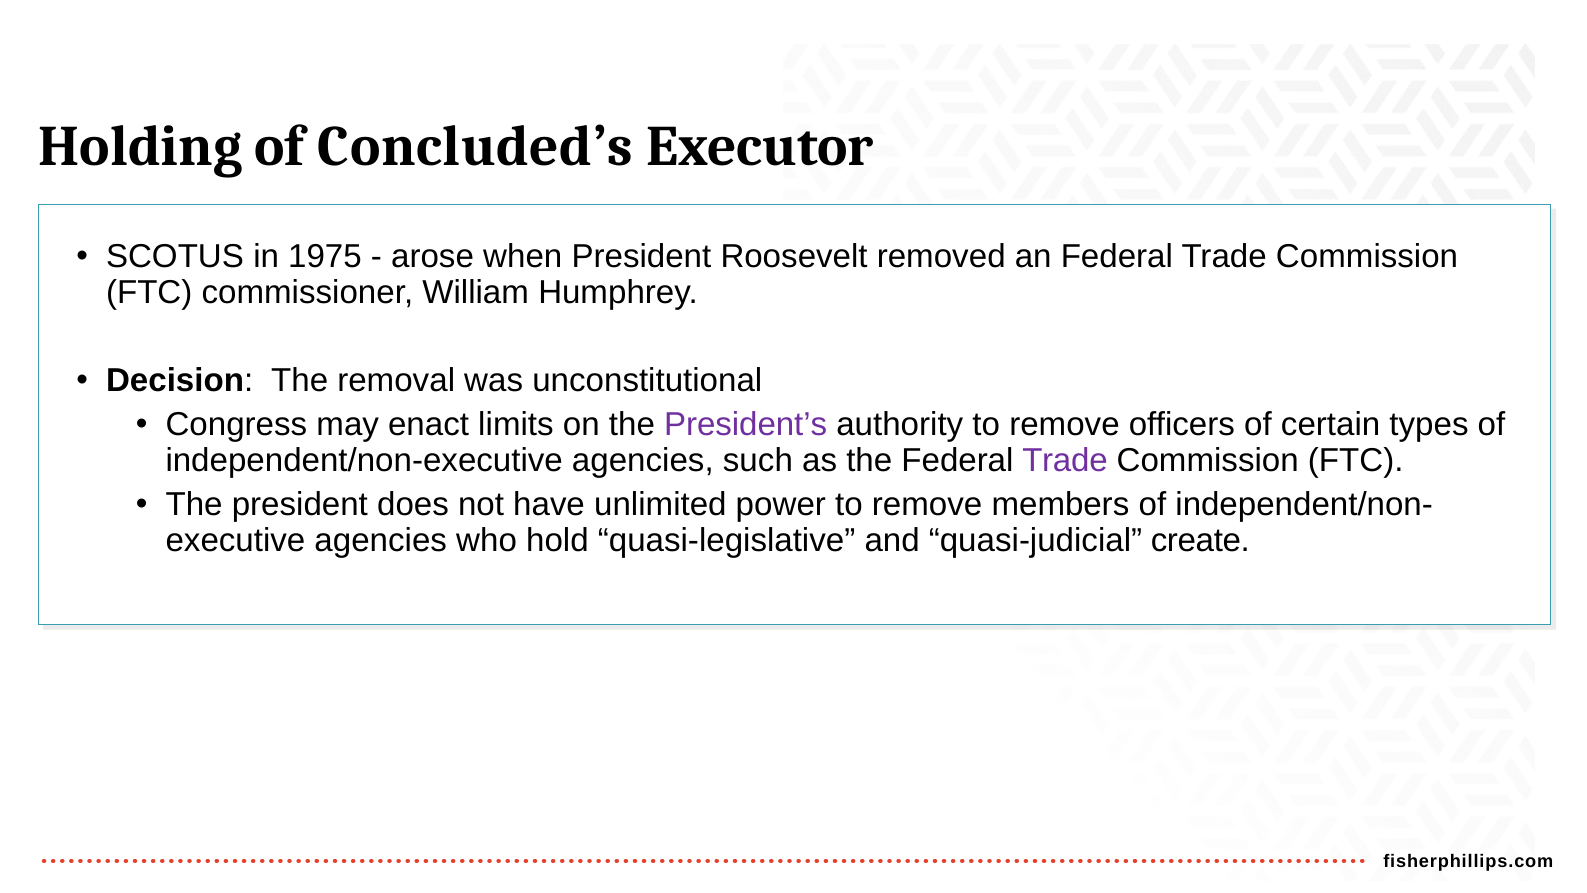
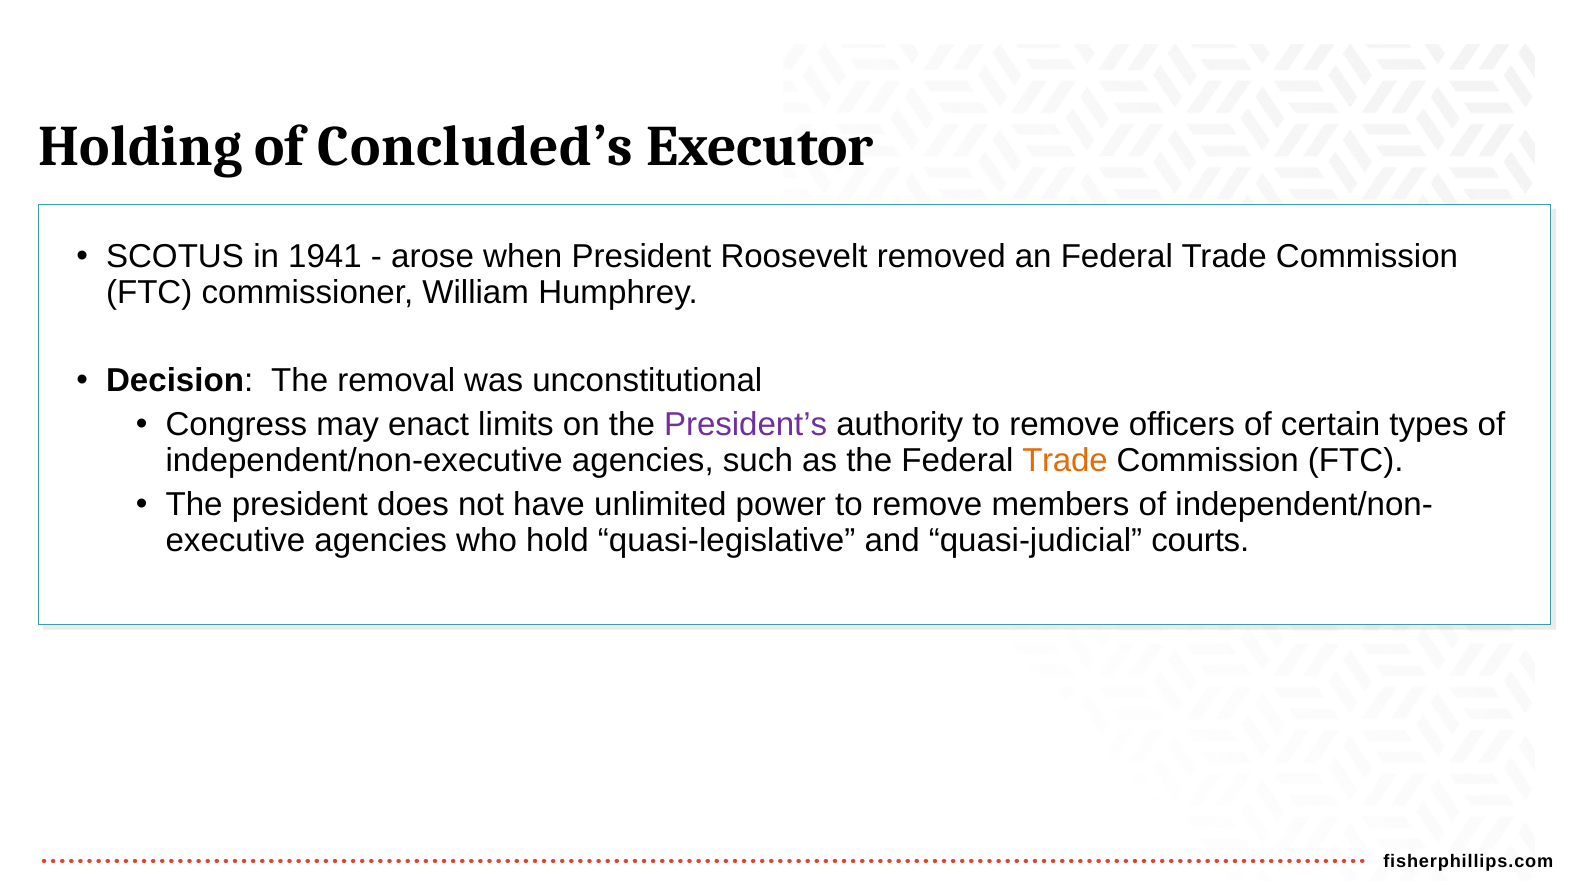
1975: 1975 -> 1941
Trade at (1065, 460) colour: purple -> orange
create: create -> courts
